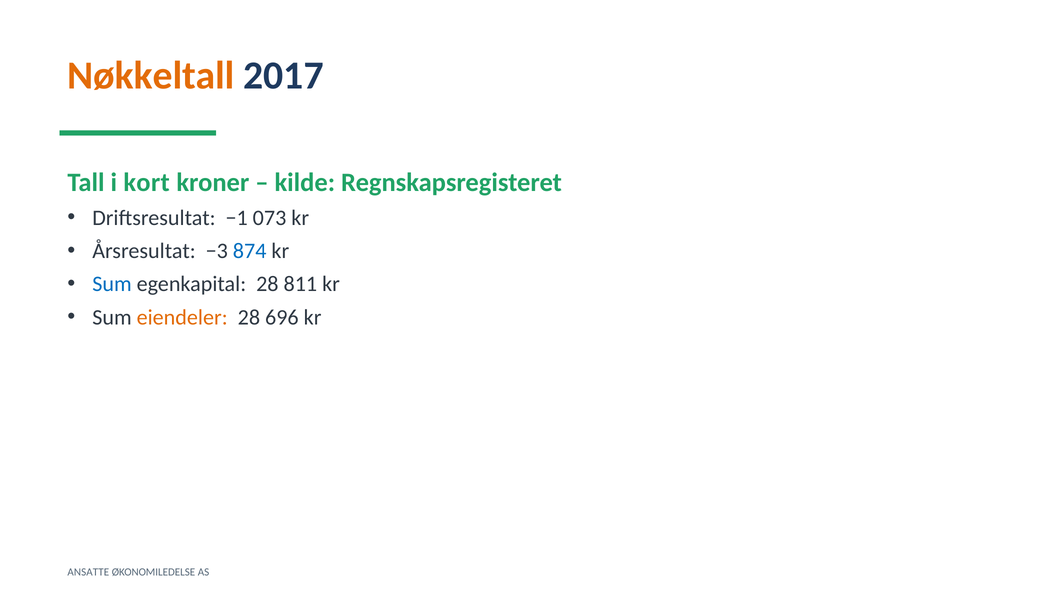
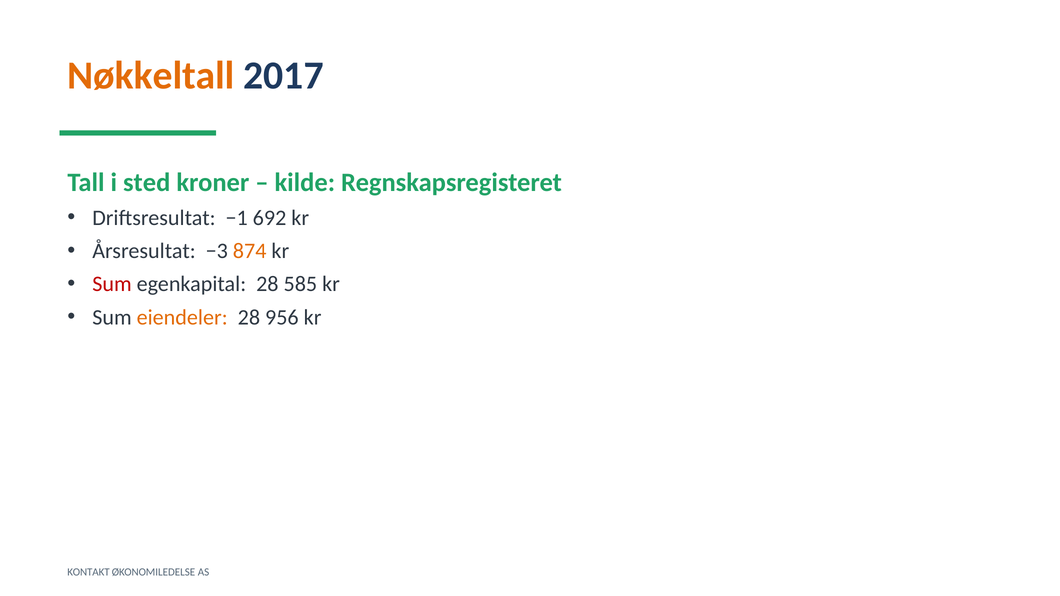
kort: kort -> sted
073: 073 -> 692
874 colour: blue -> orange
Sum at (112, 284) colour: blue -> red
811: 811 -> 585
696: 696 -> 956
ANSATTE: ANSATTE -> KONTAKT
